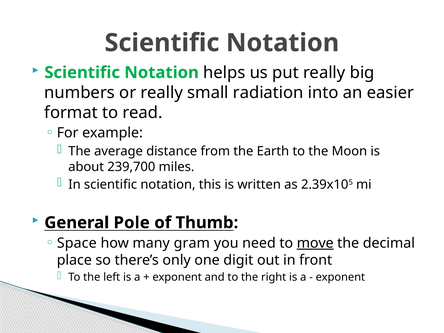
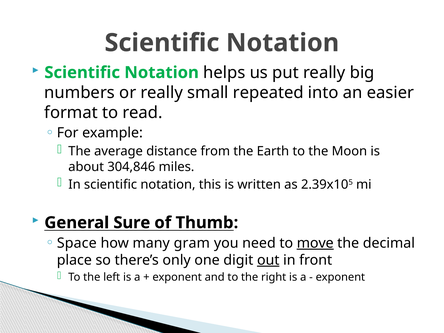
radiation: radiation -> repeated
239,700: 239,700 -> 304,846
Pole: Pole -> Sure
out underline: none -> present
